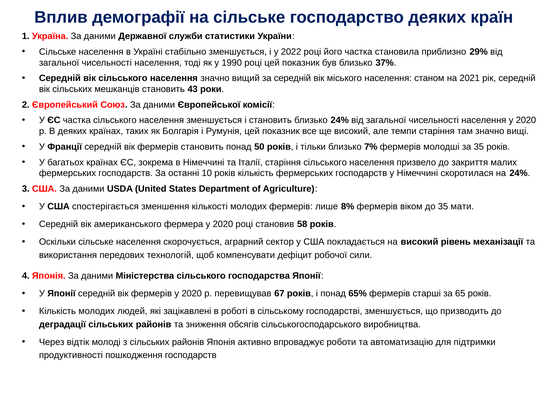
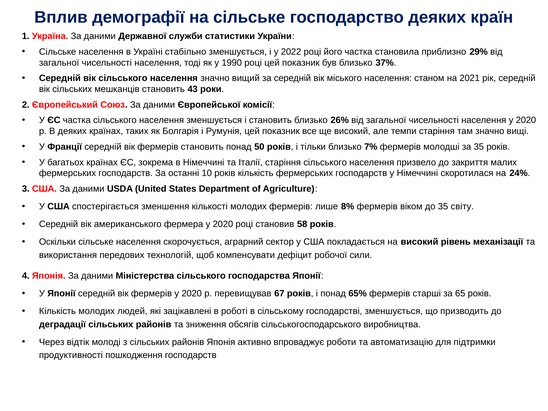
близько 24%: 24% -> 26%
мати: мати -> світу
